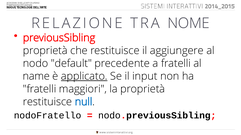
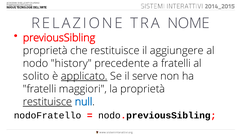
default: default -> history
name: name -> solito
input: input -> serve
restituisce at (47, 102) underline: none -> present
